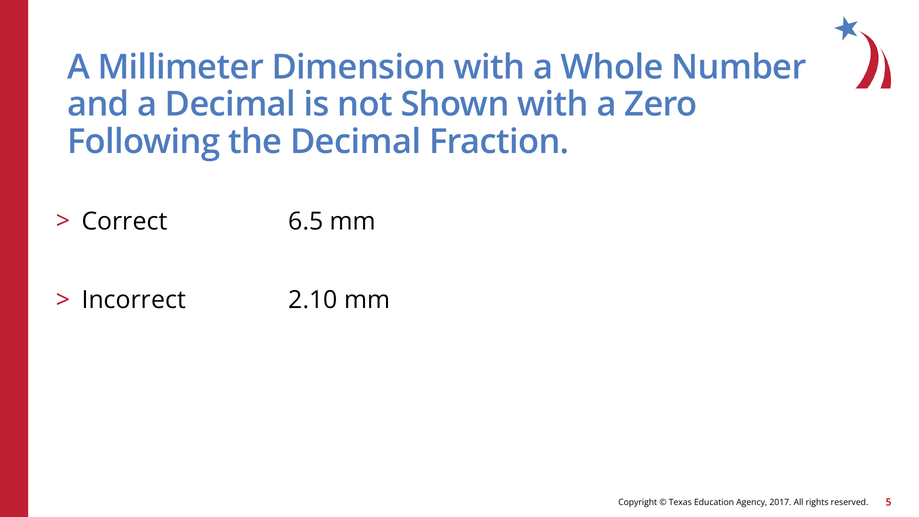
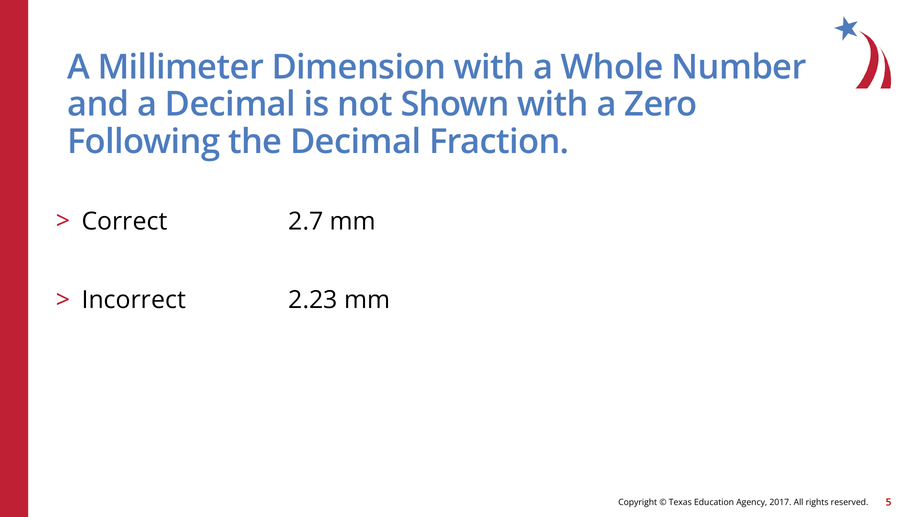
6.5: 6.5 -> 2.7
2.10: 2.10 -> 2.23
